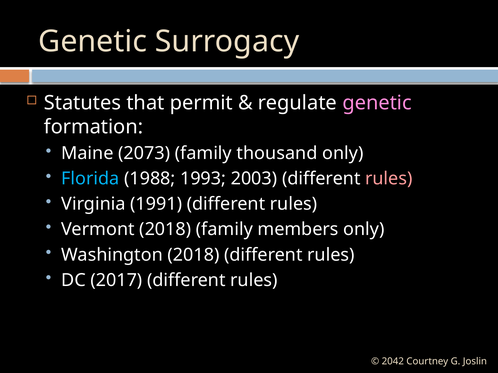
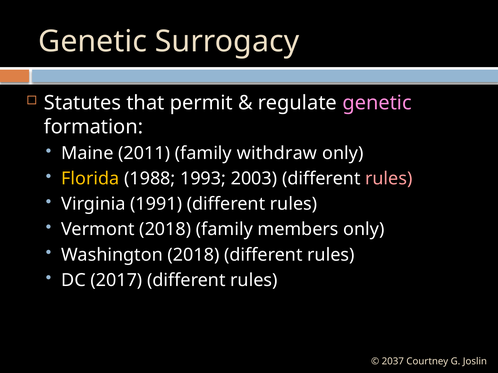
2073: 2073 -> 2011
thousand: thousand -> withdraw
Florida colour: light blue -> yellow
2042: 2042 -> 2037
